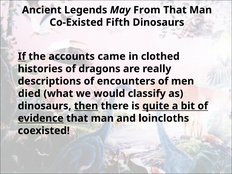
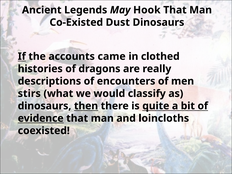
From: From -> Hook
Fifth: Fifth -> Dust
died: died -> stirs
